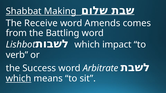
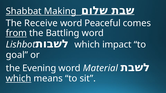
Amends: Amends -> Peaceful
from underline: none -> present
verb: verb -> goal
Success: Success -> Evening
Arbitrate: Arbitrate -> Material
